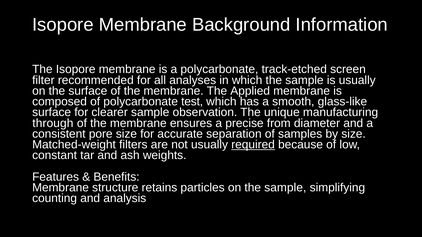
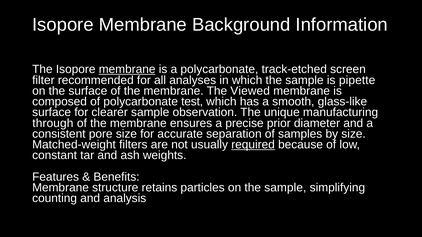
membrane at (127, 69) underline: none -> present
is usually: usually -> pipette
Applied: Applied -> Viewed
from: from -> prior
